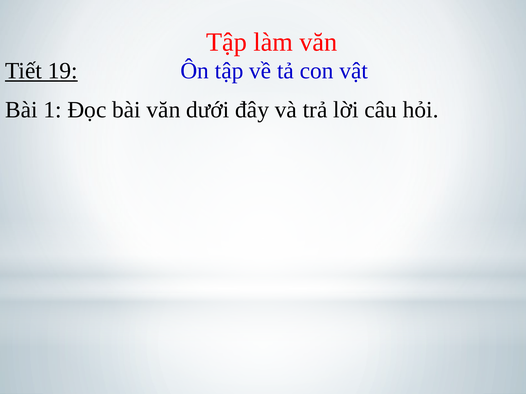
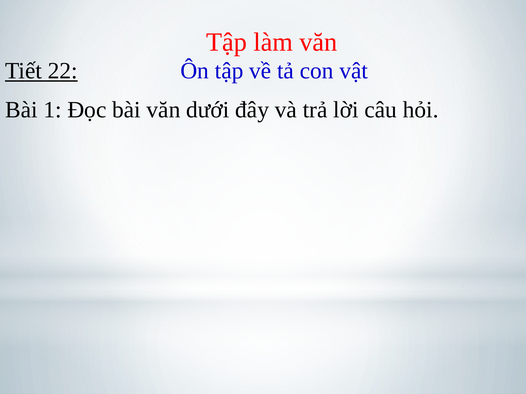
19: 19 -> 22
